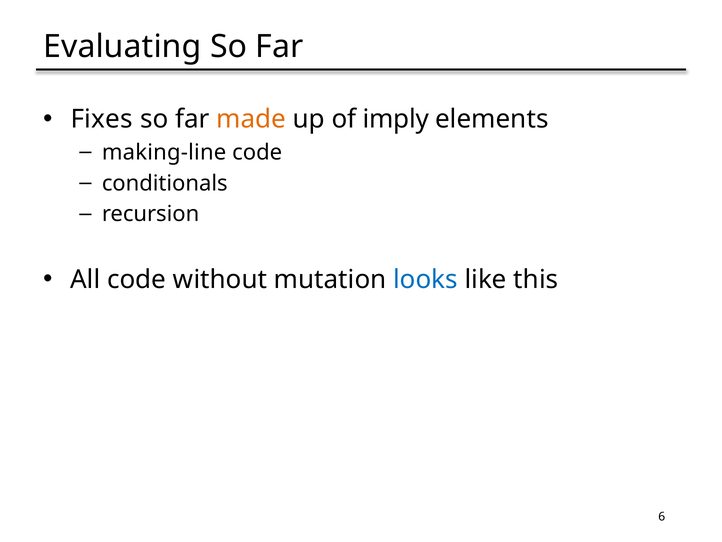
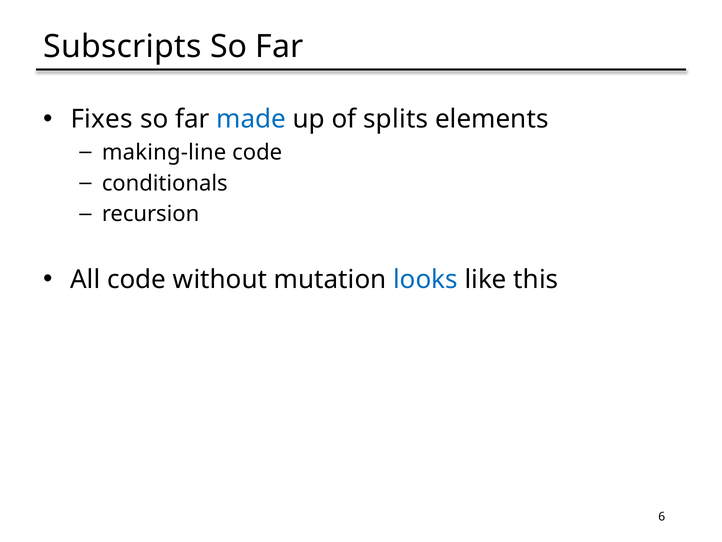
Evaluating: Evaluating -> Subscripts
made colour: orange -> blue
imply: imply -> splits
